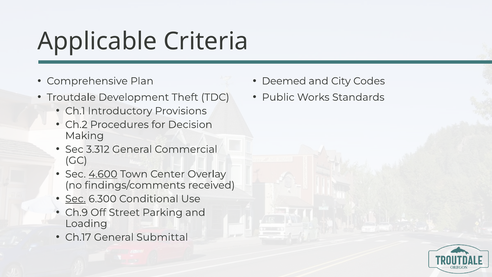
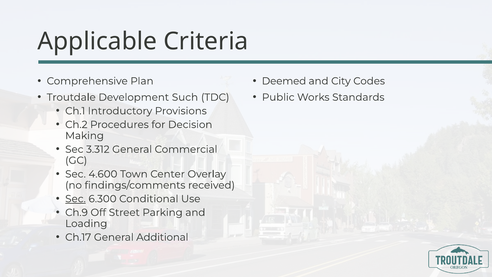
Theft: Theft -> Such
4.600 underline: present -> none
Submittal: Submittal -> Additional
